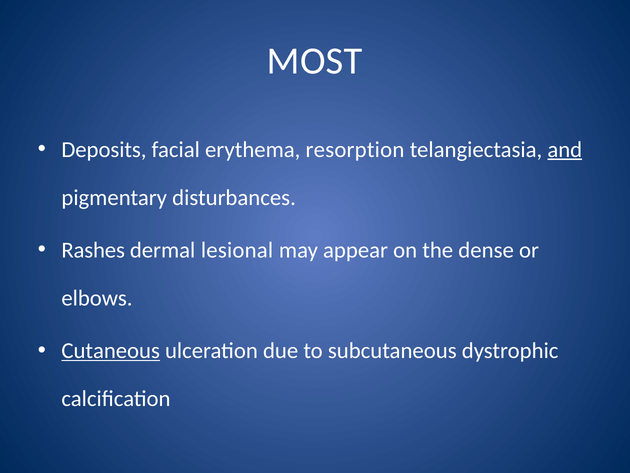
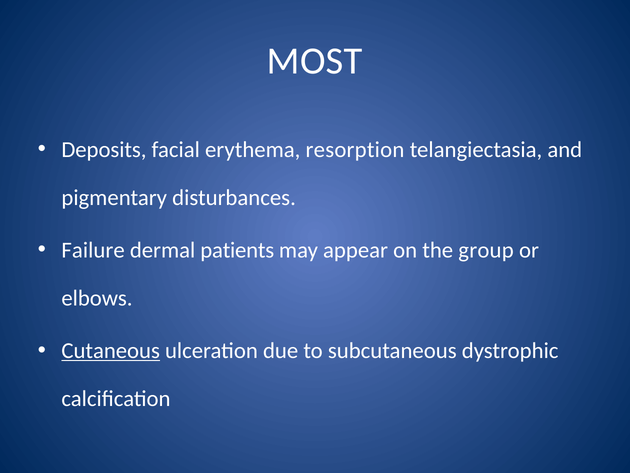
and underline: present -> none
Rashes: Rashes -> Failure
lesional: lesional -> patients
dense: dense -> group
